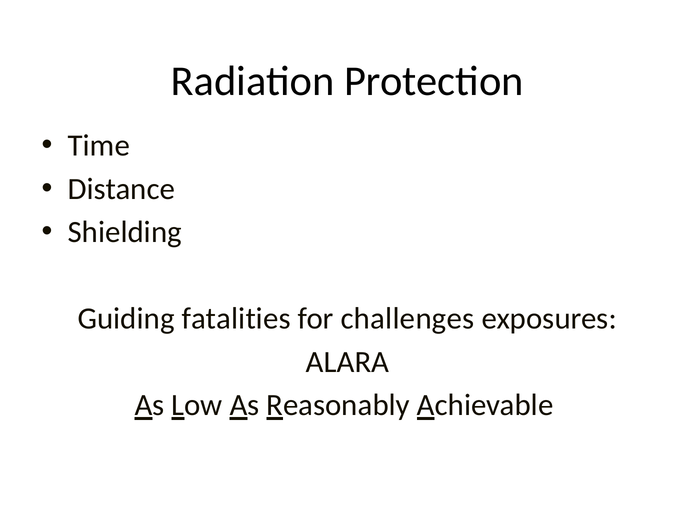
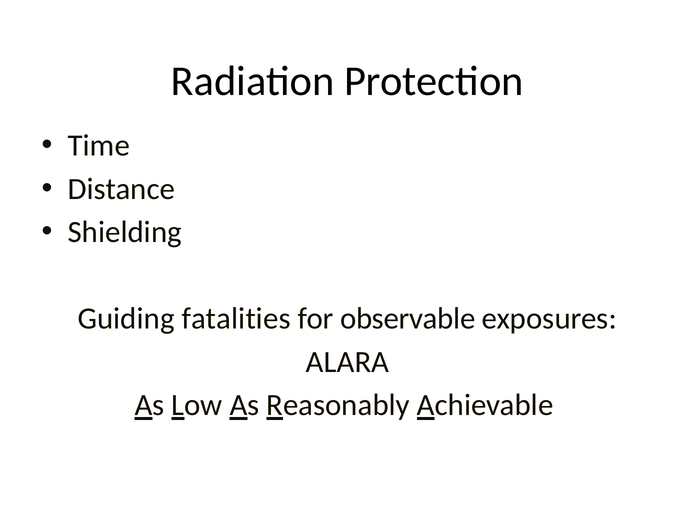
challenges: challenges -> observable
